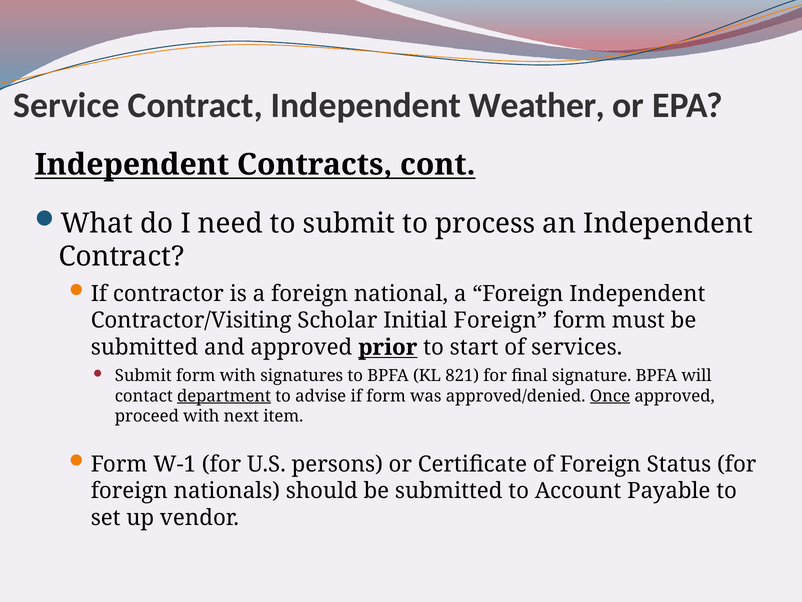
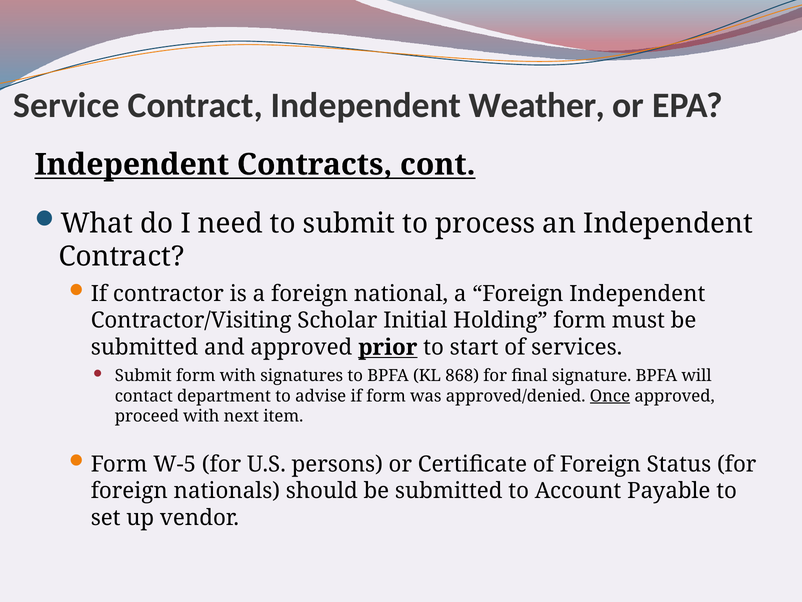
Initial Foreign: Foreign -> Holding
821: 821 -> 868
department underline: present -> none
W-1: W-1 -> W-5
